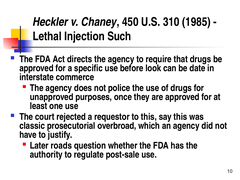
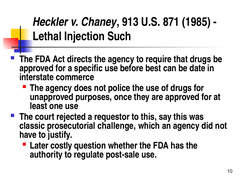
450: 450 -> 913
310: 310 -> 871
look: look -> best
overbroad: overbroad -> challenge
roads: roads -> costly
